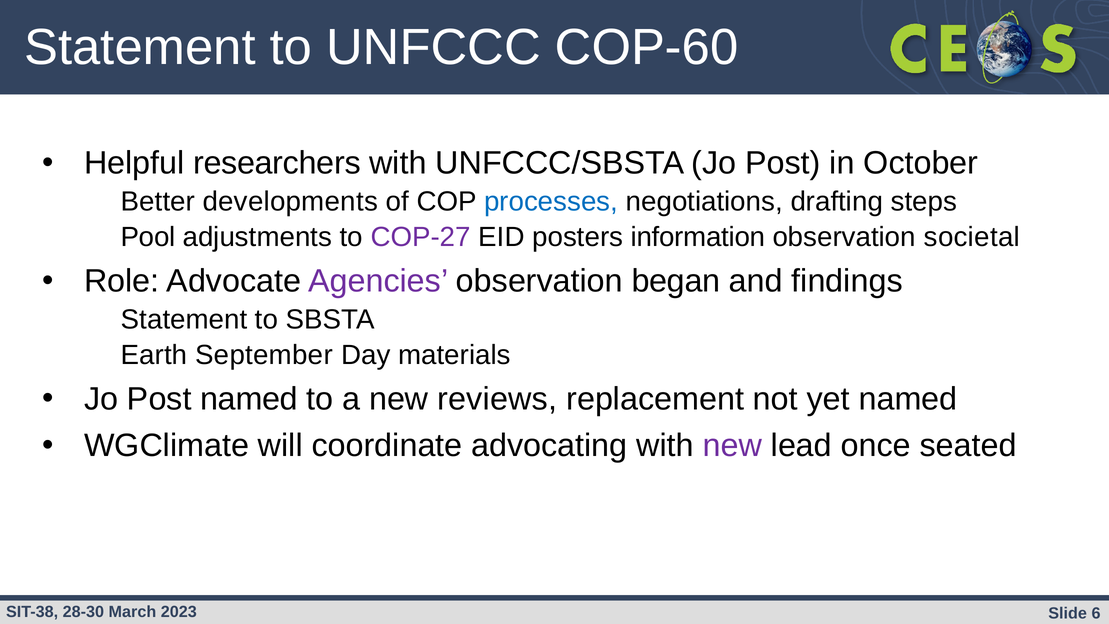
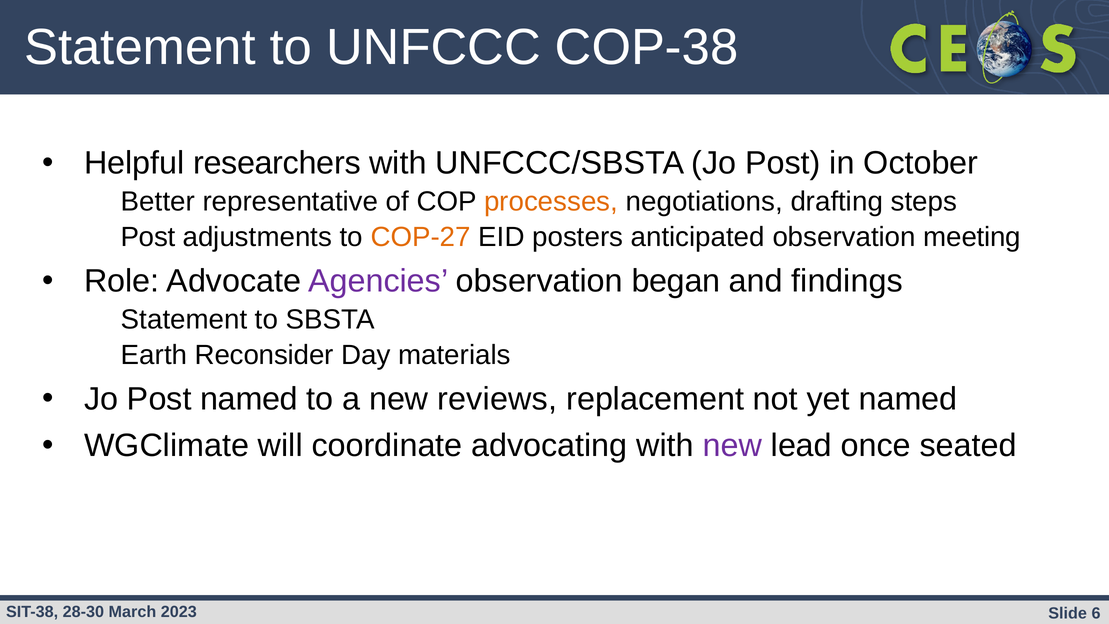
COP-60: COP-60 -> COP-38
developments: developments -> representative
processes colour: blue -> orange
Pool at (148, 237): Pool -> Post
COP-27 colour: purple -> orange
information: information -> anticipated
societal: societal -> meeting
September: September -> Reconsider
